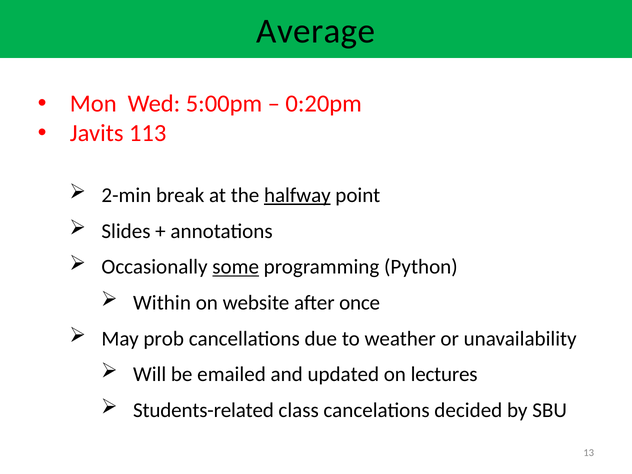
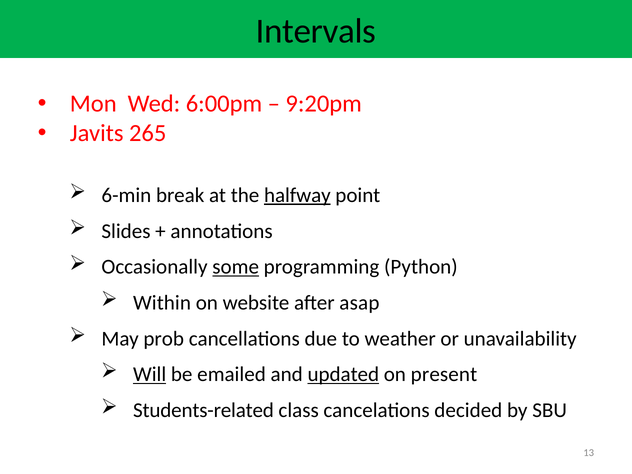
Average: Average -> Intervals
5:00pm: 5:00pm -> 6:00pm
0:20pm: 0:20pm -> 9:20pm
113: 113 -> 265
2-min: 2-min -> 6-min
once: once -> asap
Will underline: none -> present
updated underline: none -> present
lectures: lectures -> present
